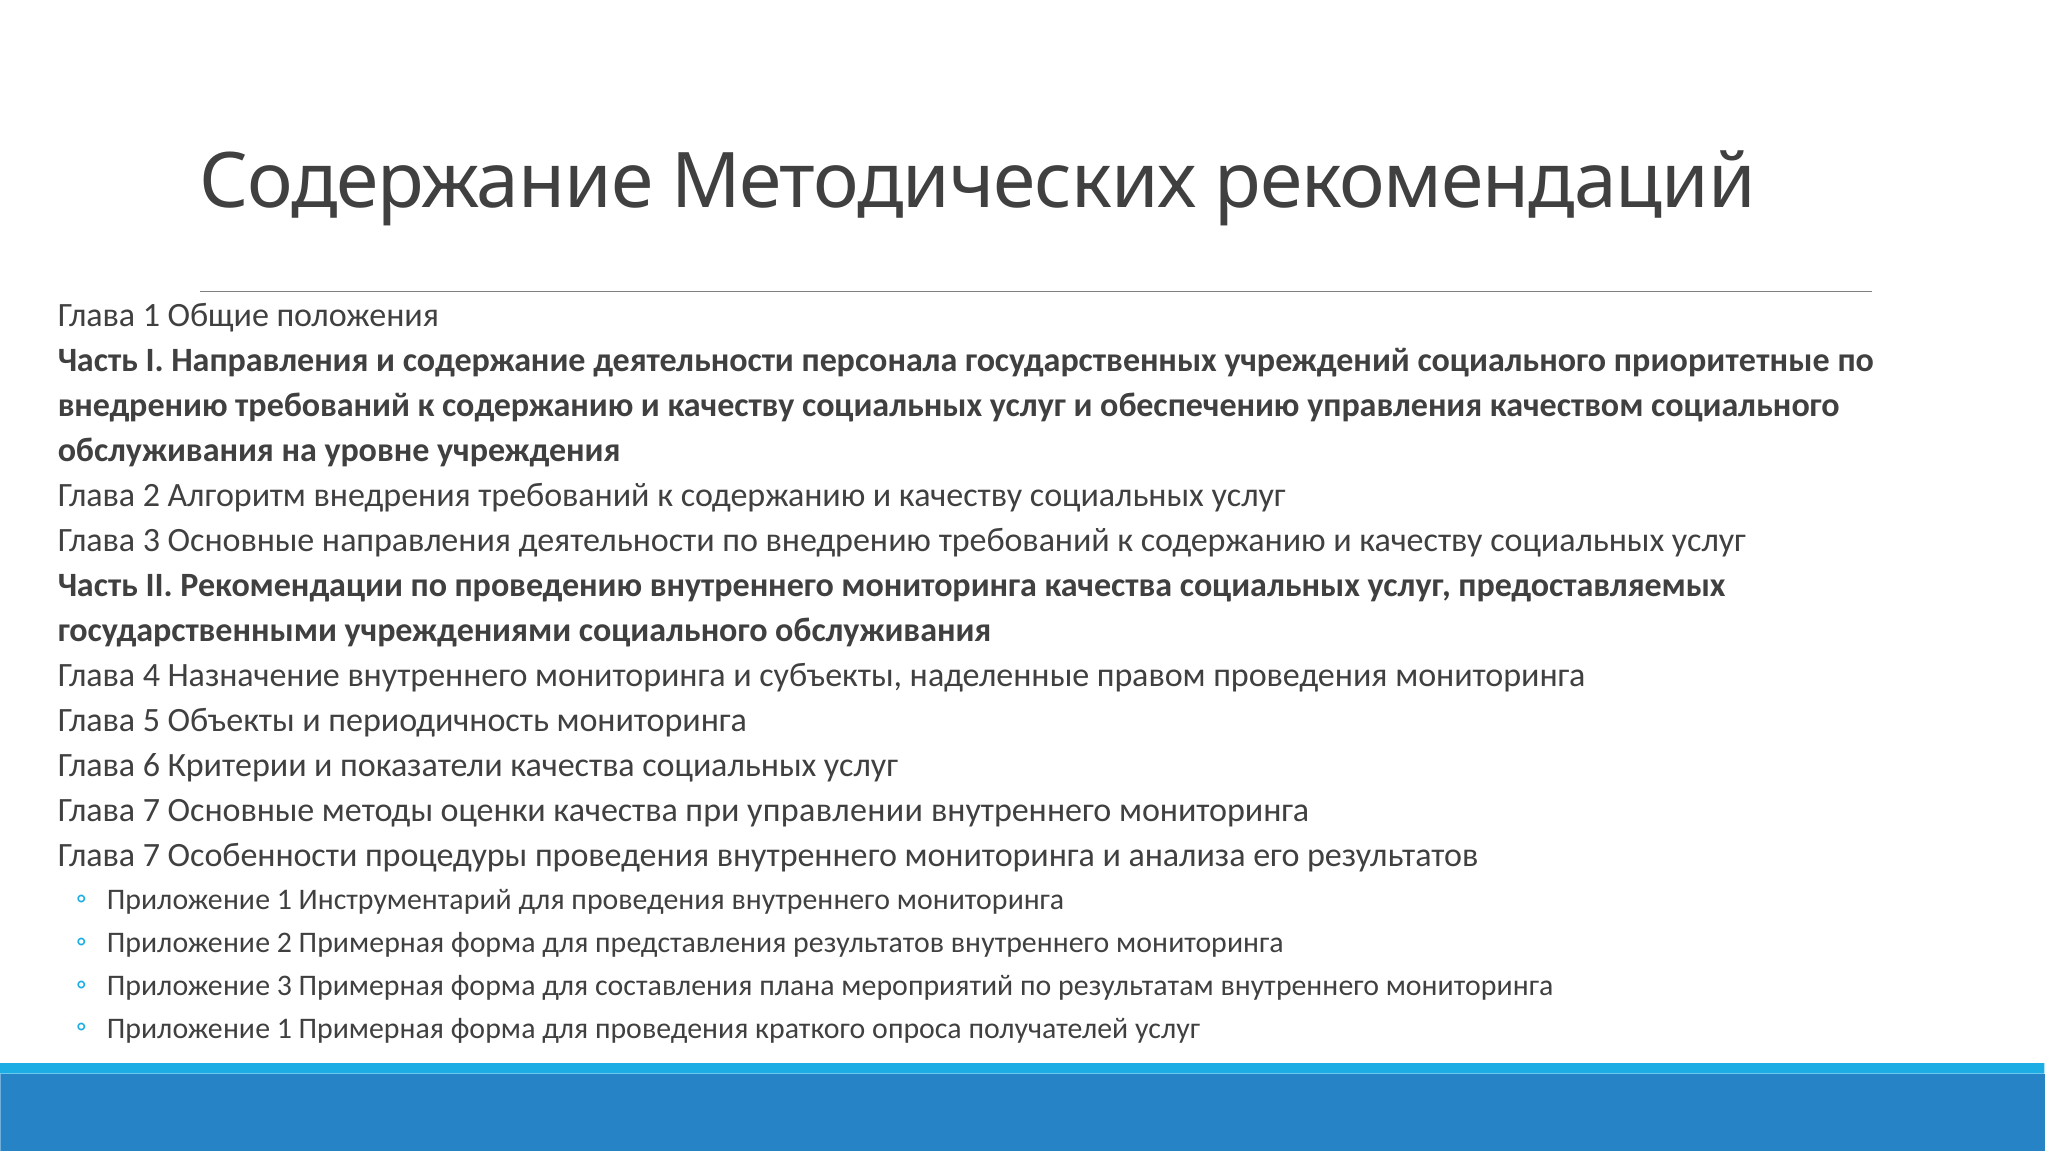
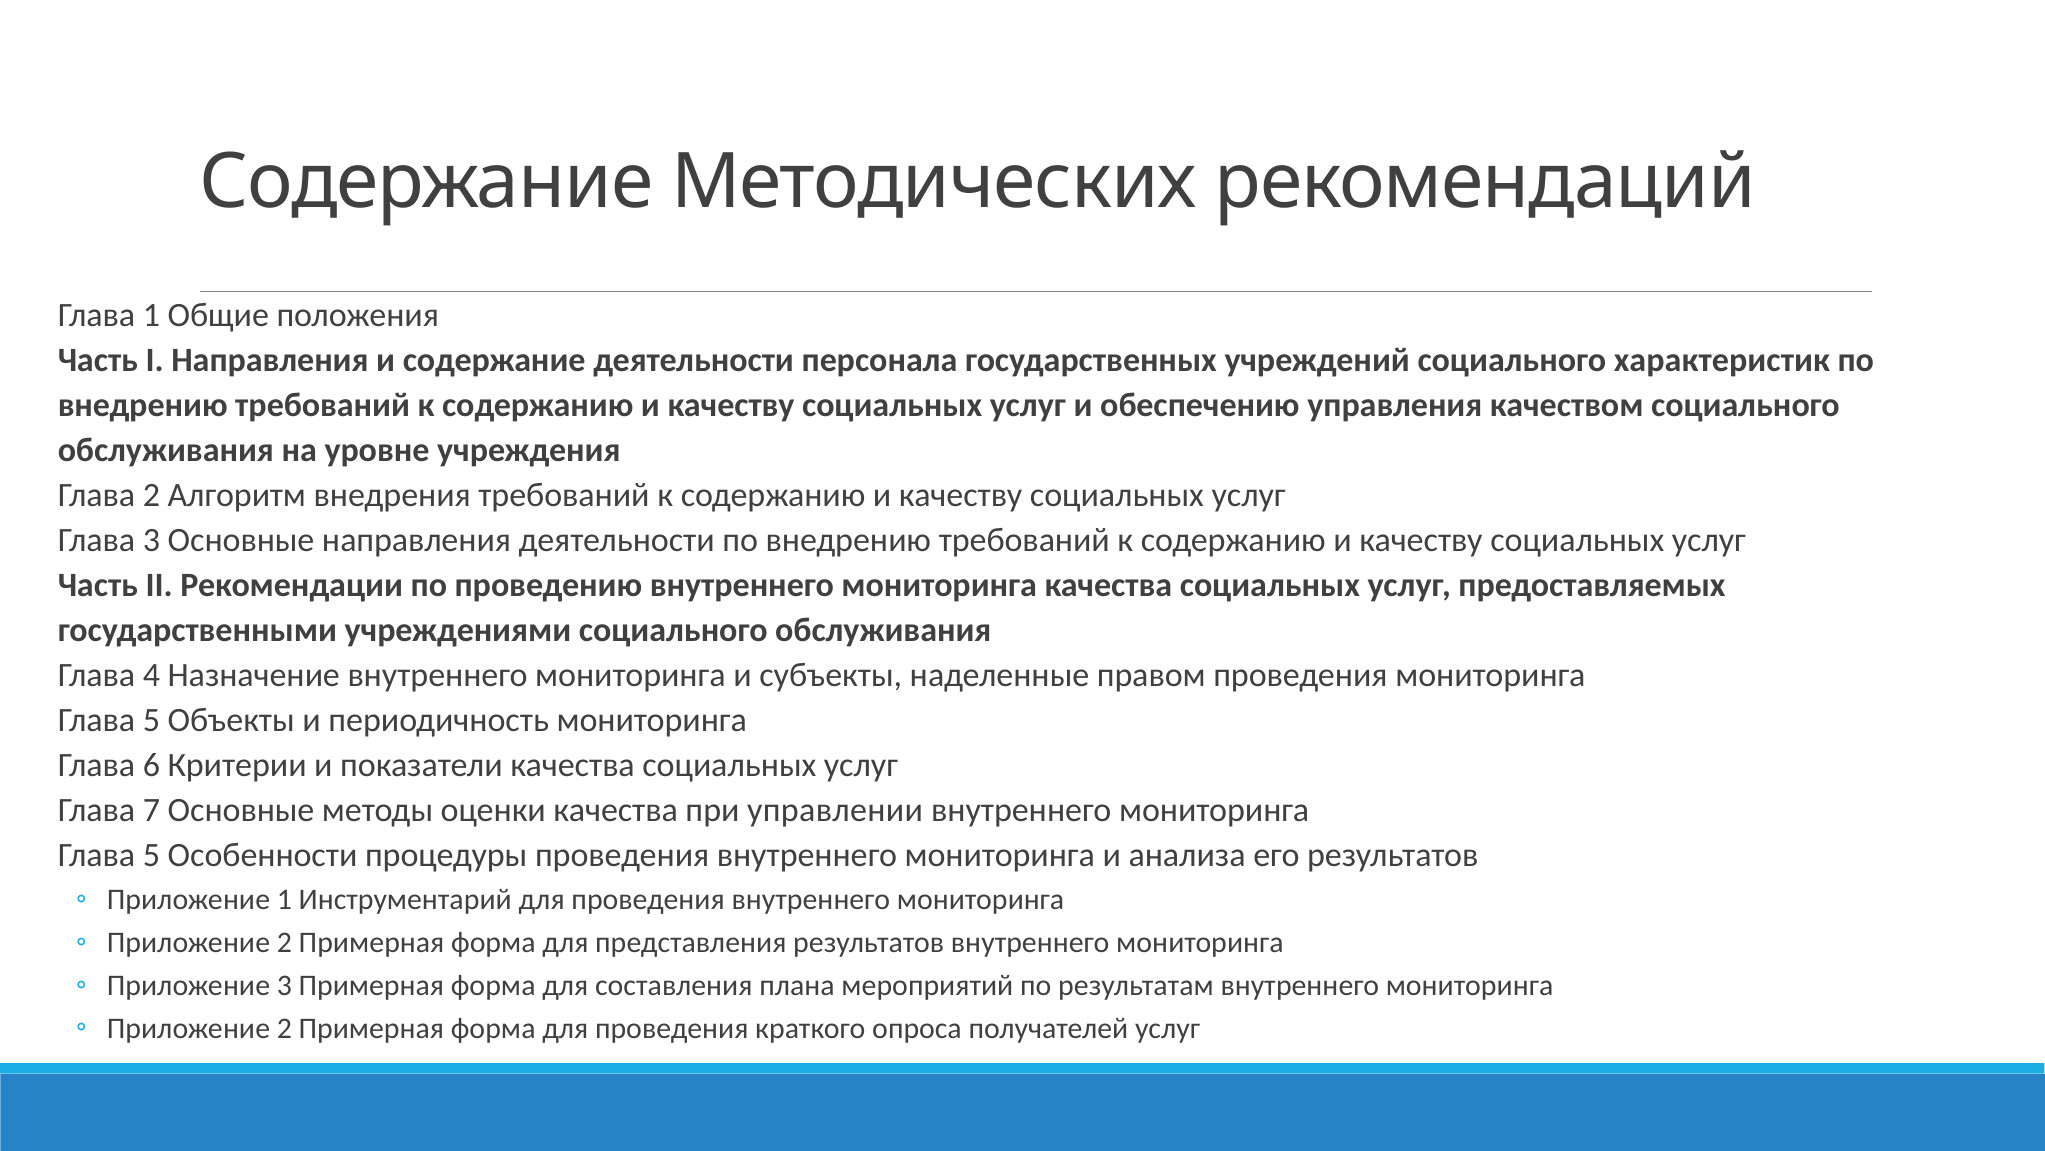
приоритетные: приоритетные -> характеристик
7 at (151, 854): 7 -> 5
1 at (284, 1028): 1 -> 2
